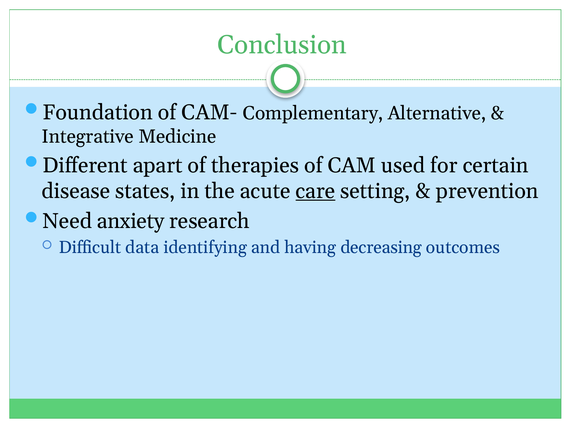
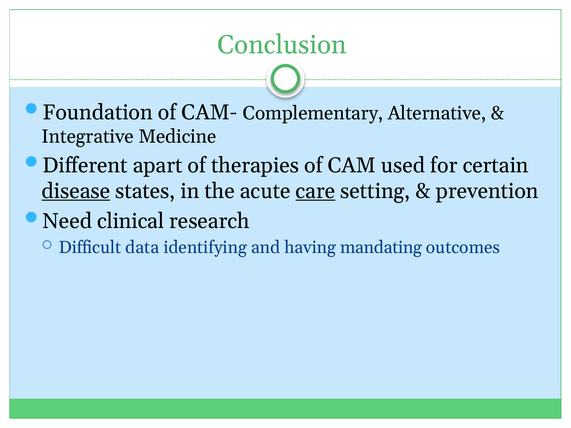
disease underline: none -> present
anxiety: anxiety -> clinical
decreasing: decreasing -> mandating
